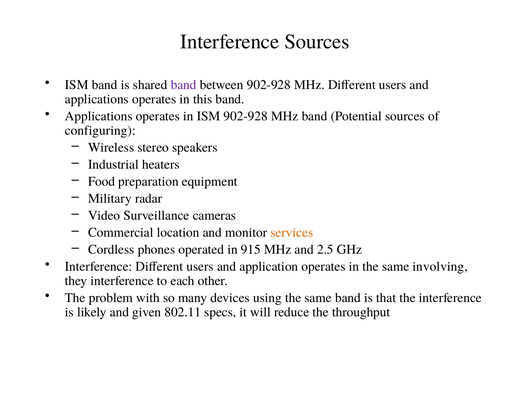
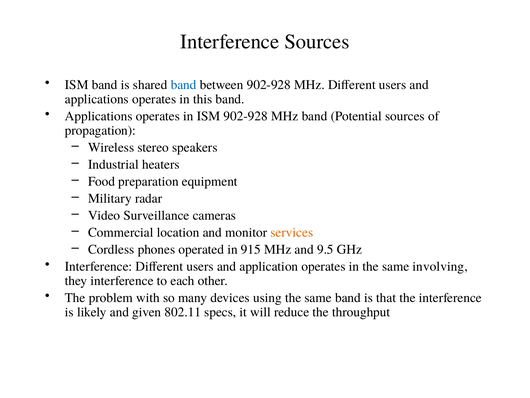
band at (184, 85) colour: purple -> blue
configuring: configuring -> propagation
2.5: 2.5 -> 9.5
